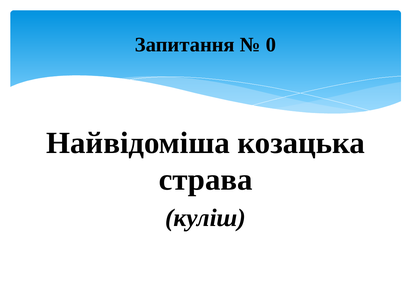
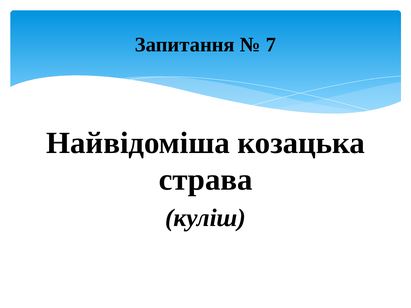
0: 0 -> 7
